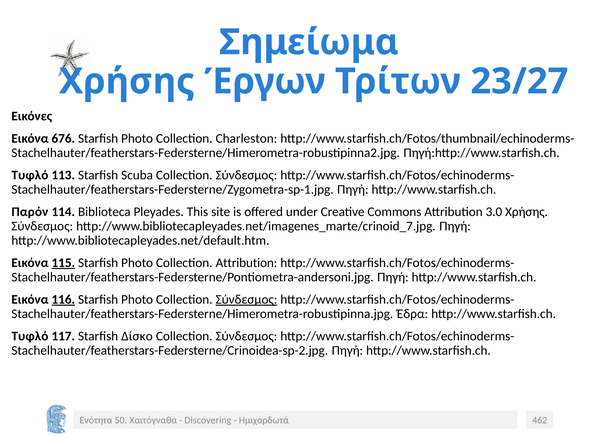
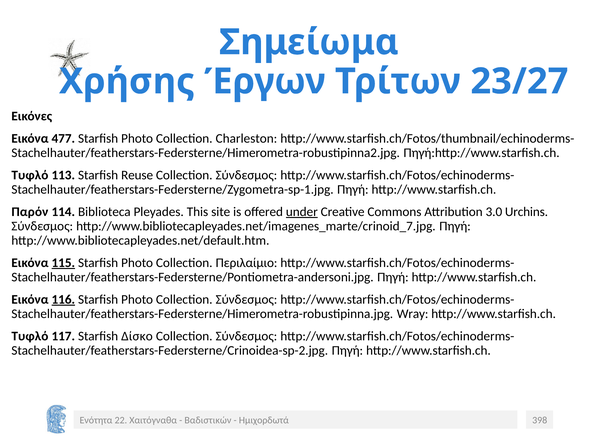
676: 676 -> 477
Scuba: Scuba -> Reuse
under underline: none -> present
3.0 Χρήσης: Χρήσης -> Urchins
Collection Attribution: Attribution -> Περιλαίμιο
Σύνδεσμος at (246, 300) underline: present -> none
Έδρα: Έδρα -> Wray
50: 50 -> 22
Discovering: Discovering -> Βαδιστικών
462: 462 -> 398
